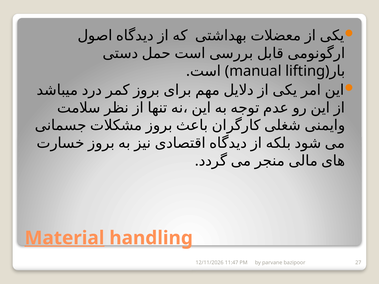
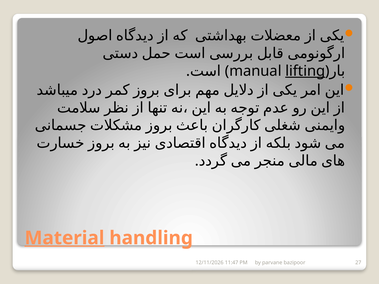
lifting underline: none -> present
